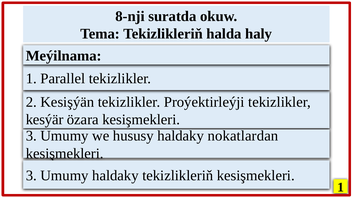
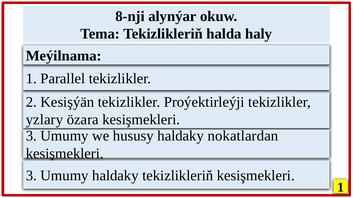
suratda: suratda -> alynýar
kesýär: kesýär -> yzlary
